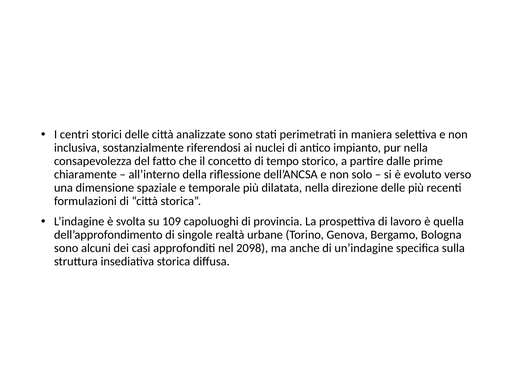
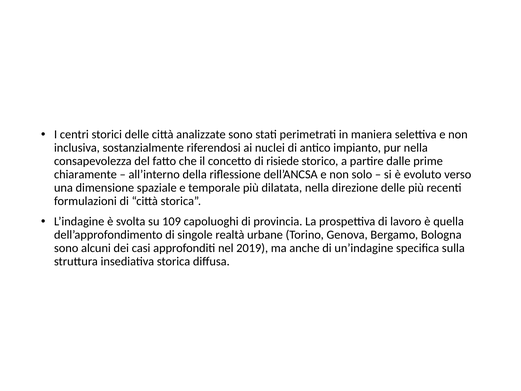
tempo: tempo -> risiede
2098: 2098 -> 2019
